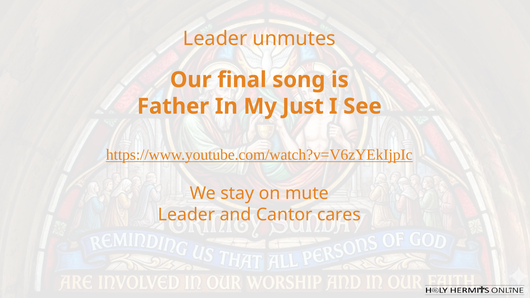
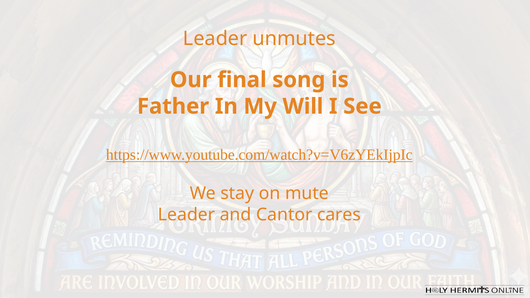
Just: Just -> Will
